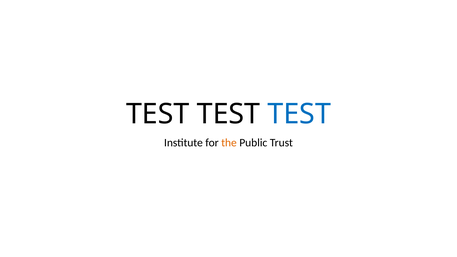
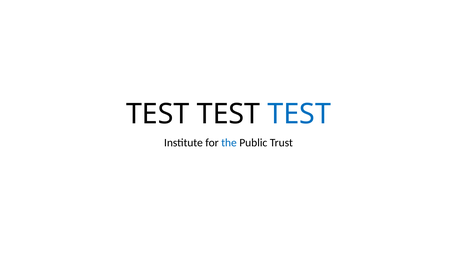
the colour: orange -> blue
